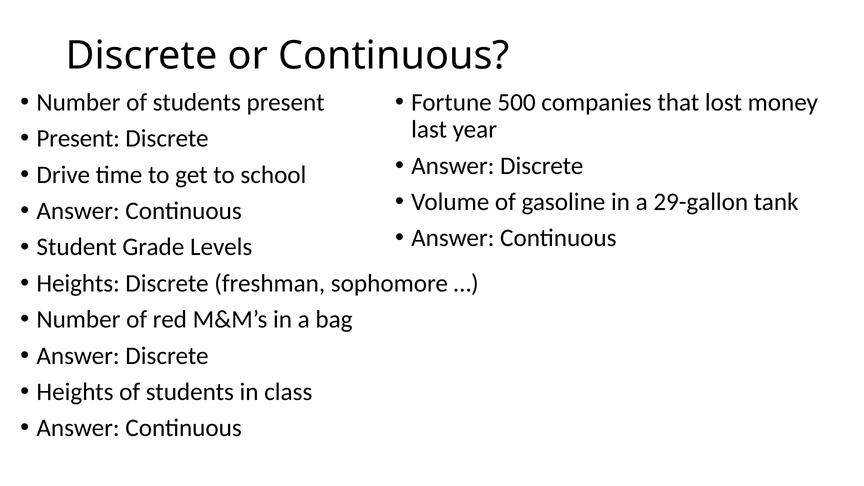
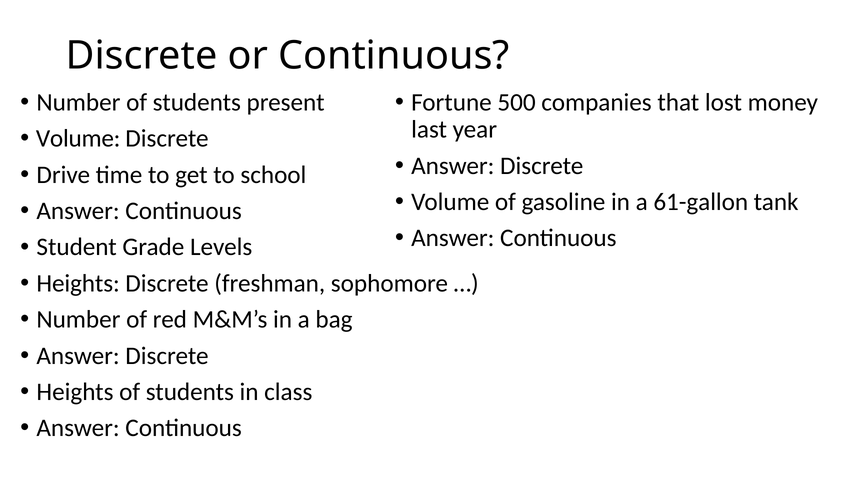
Present at (78, 139): Present -> Volume
29-gallon: 29-gallon -> 61-gallon
